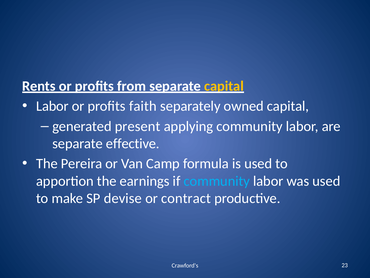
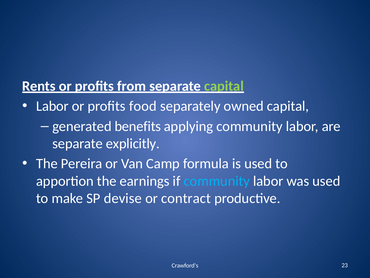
capital at (224, 86) colour: yellow -> light green
faith: faith -> food
present: present -> benefits
effective: effective -> explicitly
